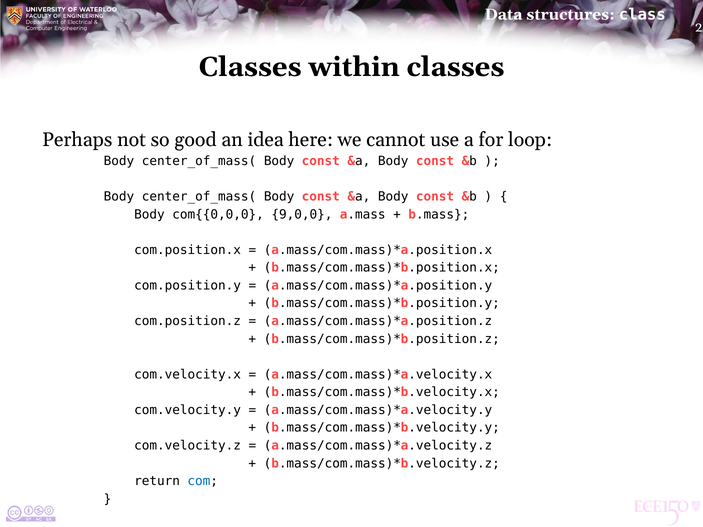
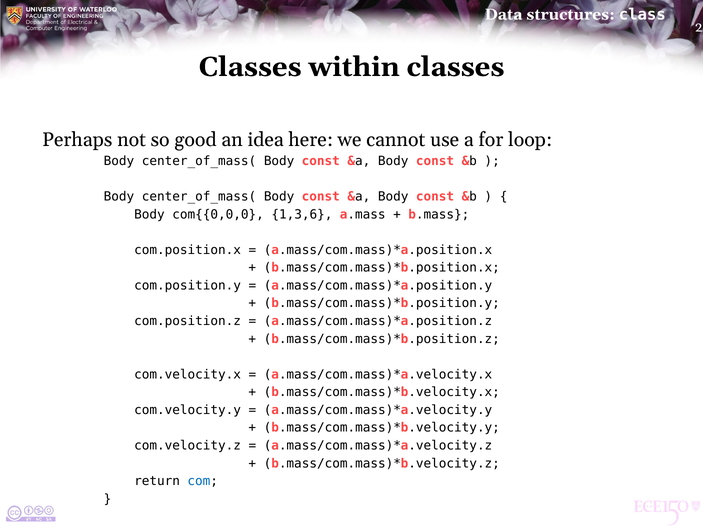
9,0,0: 9,0,0 -> 1,3,6
